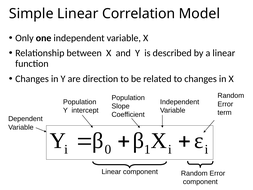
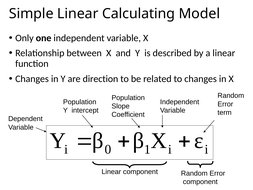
Correlation: Correlation -> Calculating
